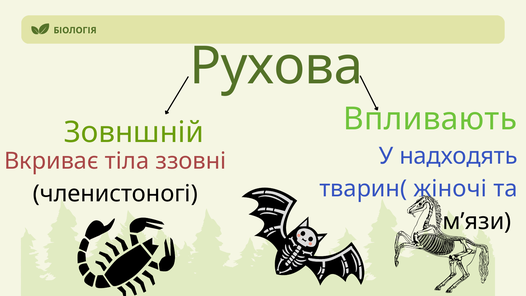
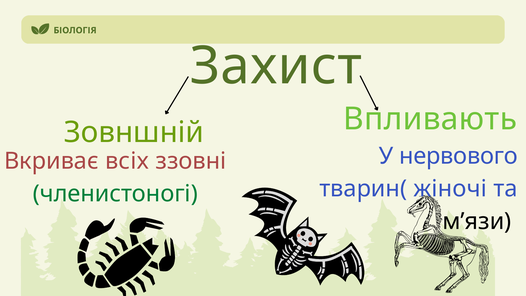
Рухова: Рухова -> Захист
надходять: надходять -> нервового
тіла: тіла -> всіх
членистоногі colour: black -> green
